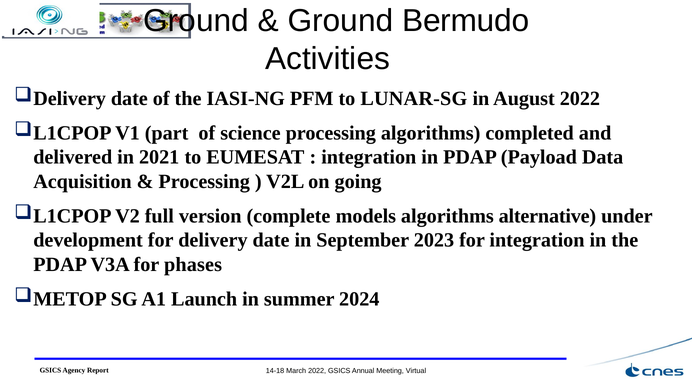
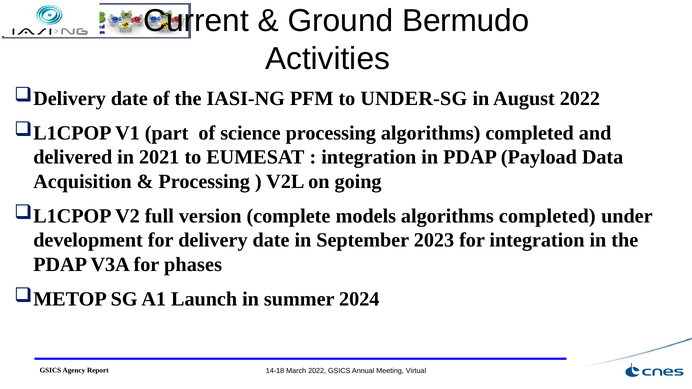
Ground at (196, 21): Ground -> Current
LUNAR-SG: LUNAR-SG -> UNDER-SG
alternative at (547, 216): alternative -> completed
